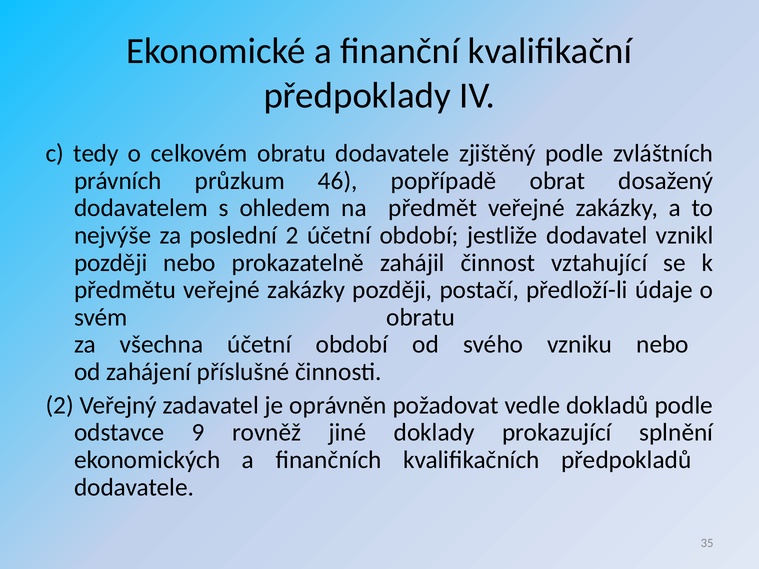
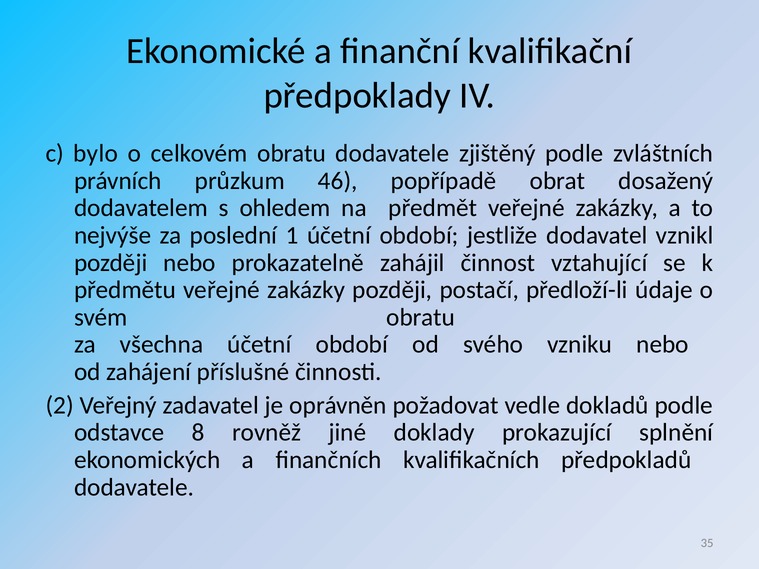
tedy: tedy -> bylo
poslední 2: 2 -> 1
9: 9 -> 8
